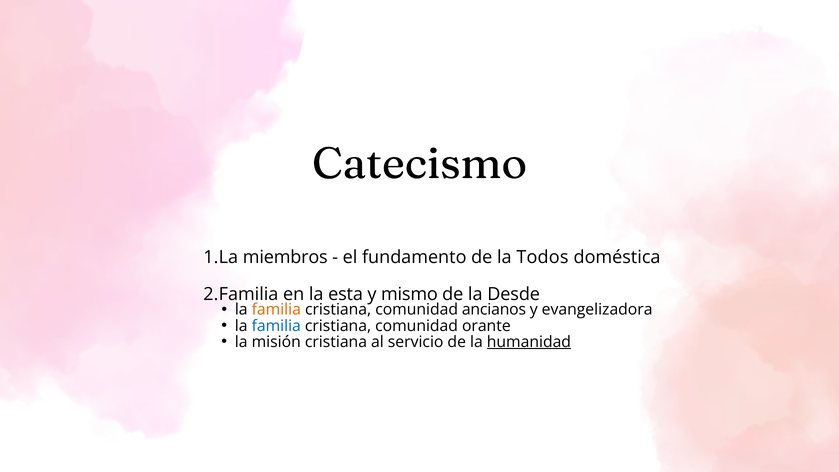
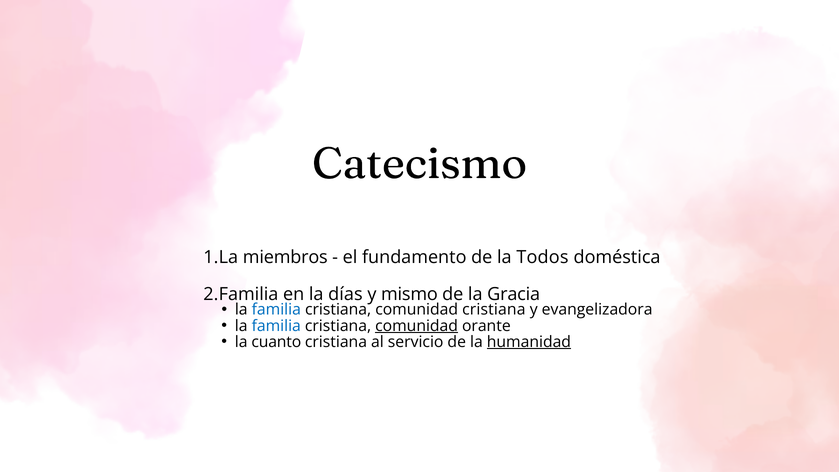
esta: esta -> días
Desde: Desde -> Gracia
familia at (276, 310) colour: orange -> blue
comunidad ancianos: ancianos -> cristiana
comunidad at (417, 326) underline: none -> present
misión: misión -> cuanto
